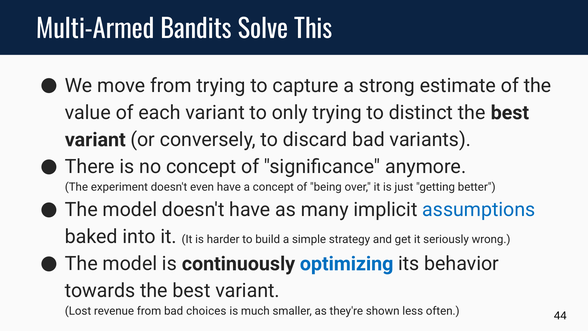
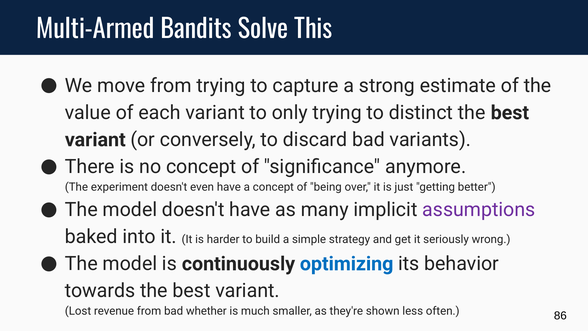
assumptions colour: blue -> purple
choices: choices -> whether
44: 44 -> 86
